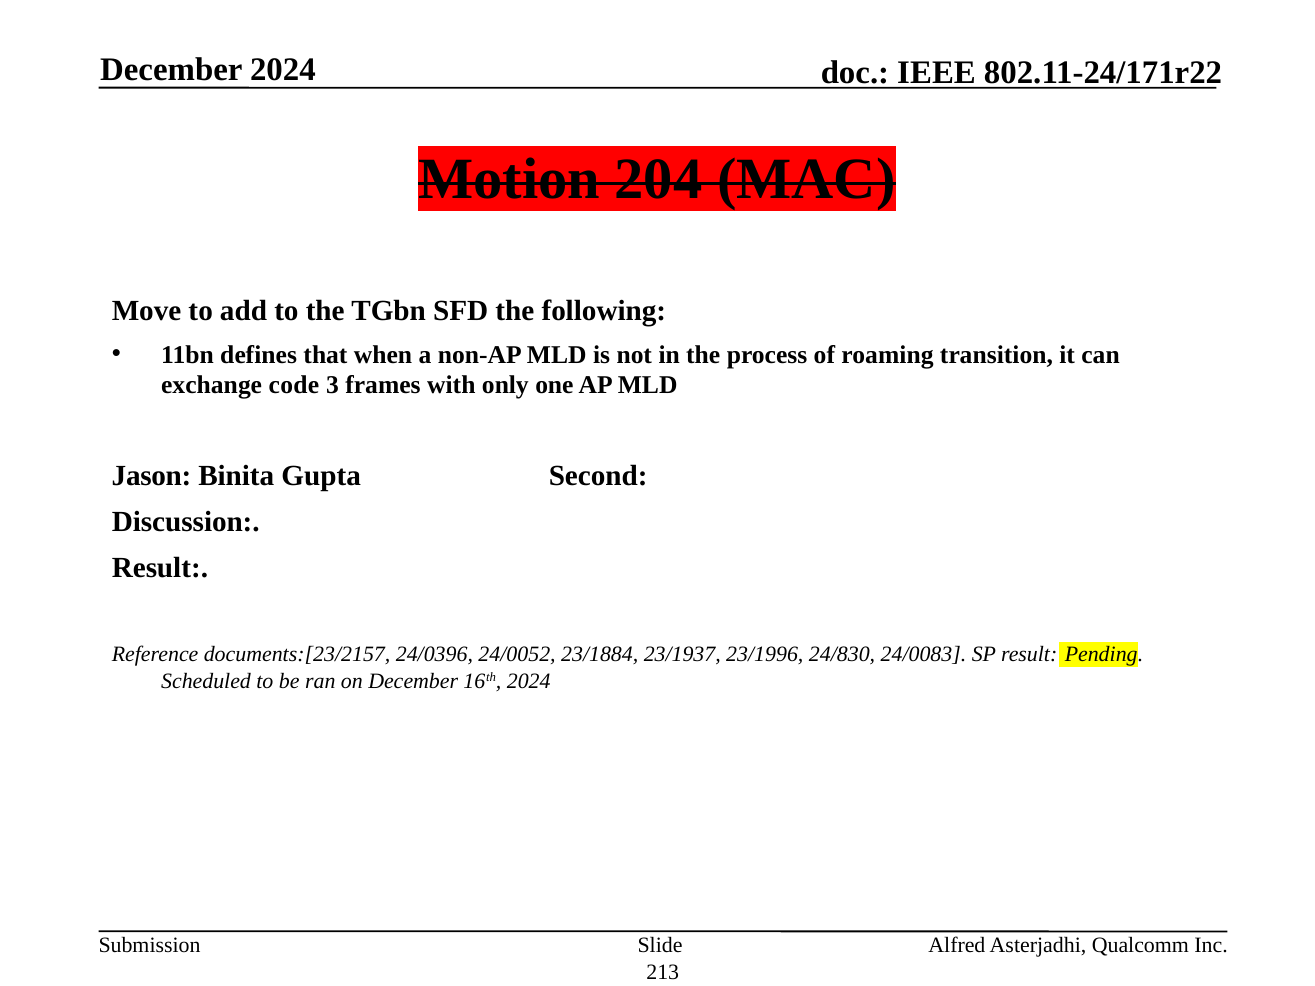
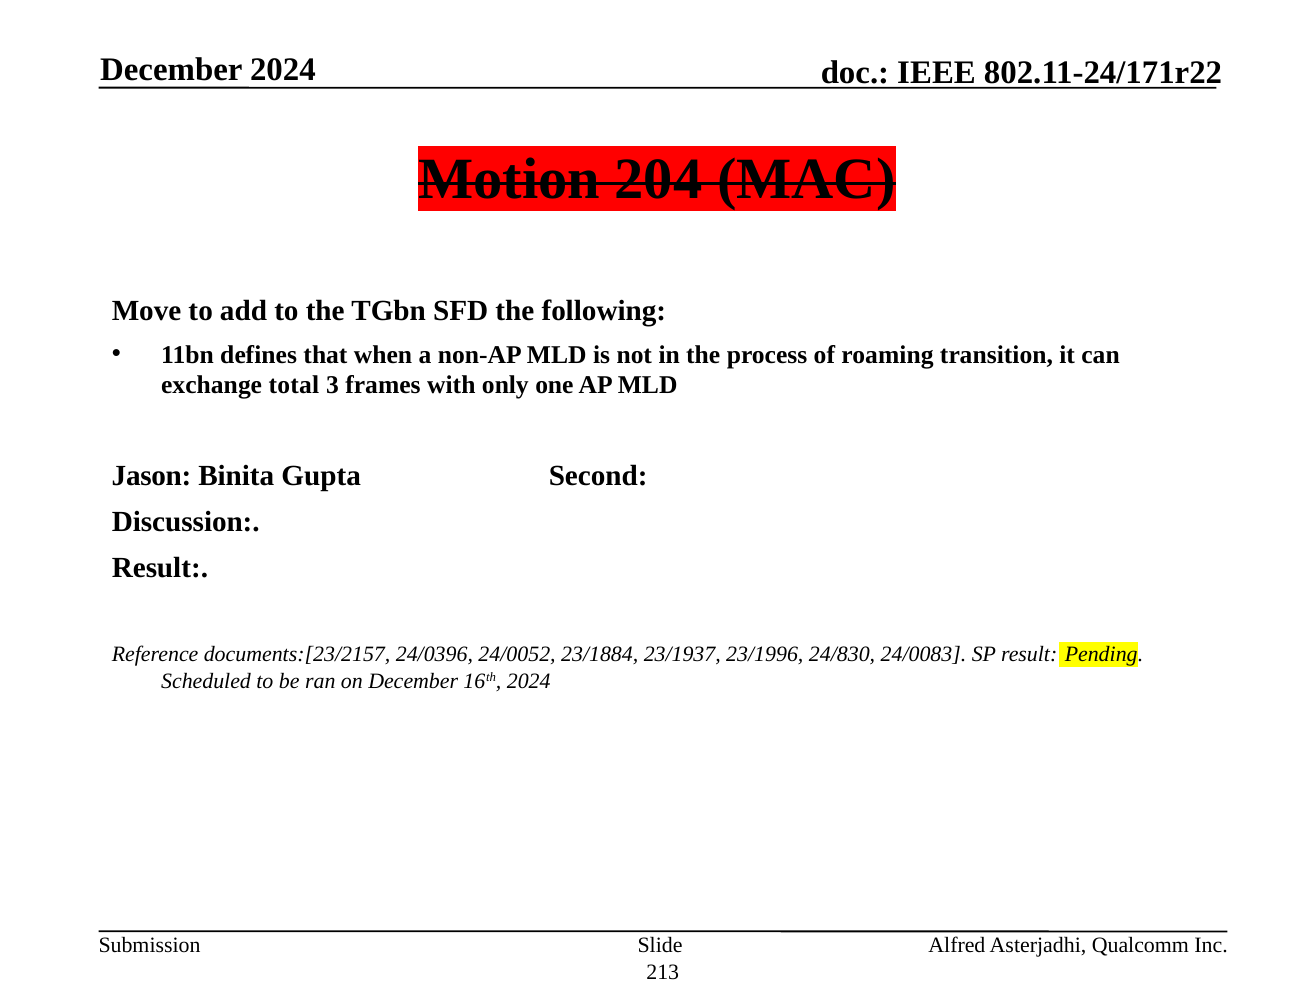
code: code -> total
